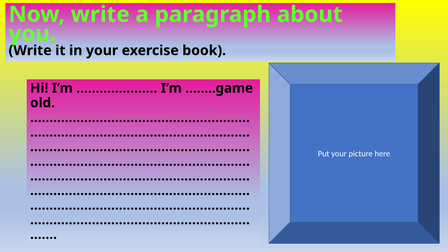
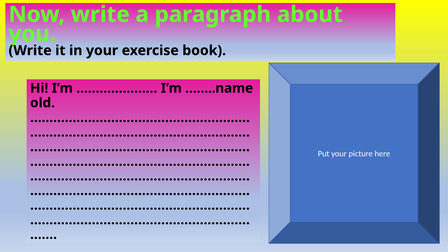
……..game: ……..game -> ……..name
